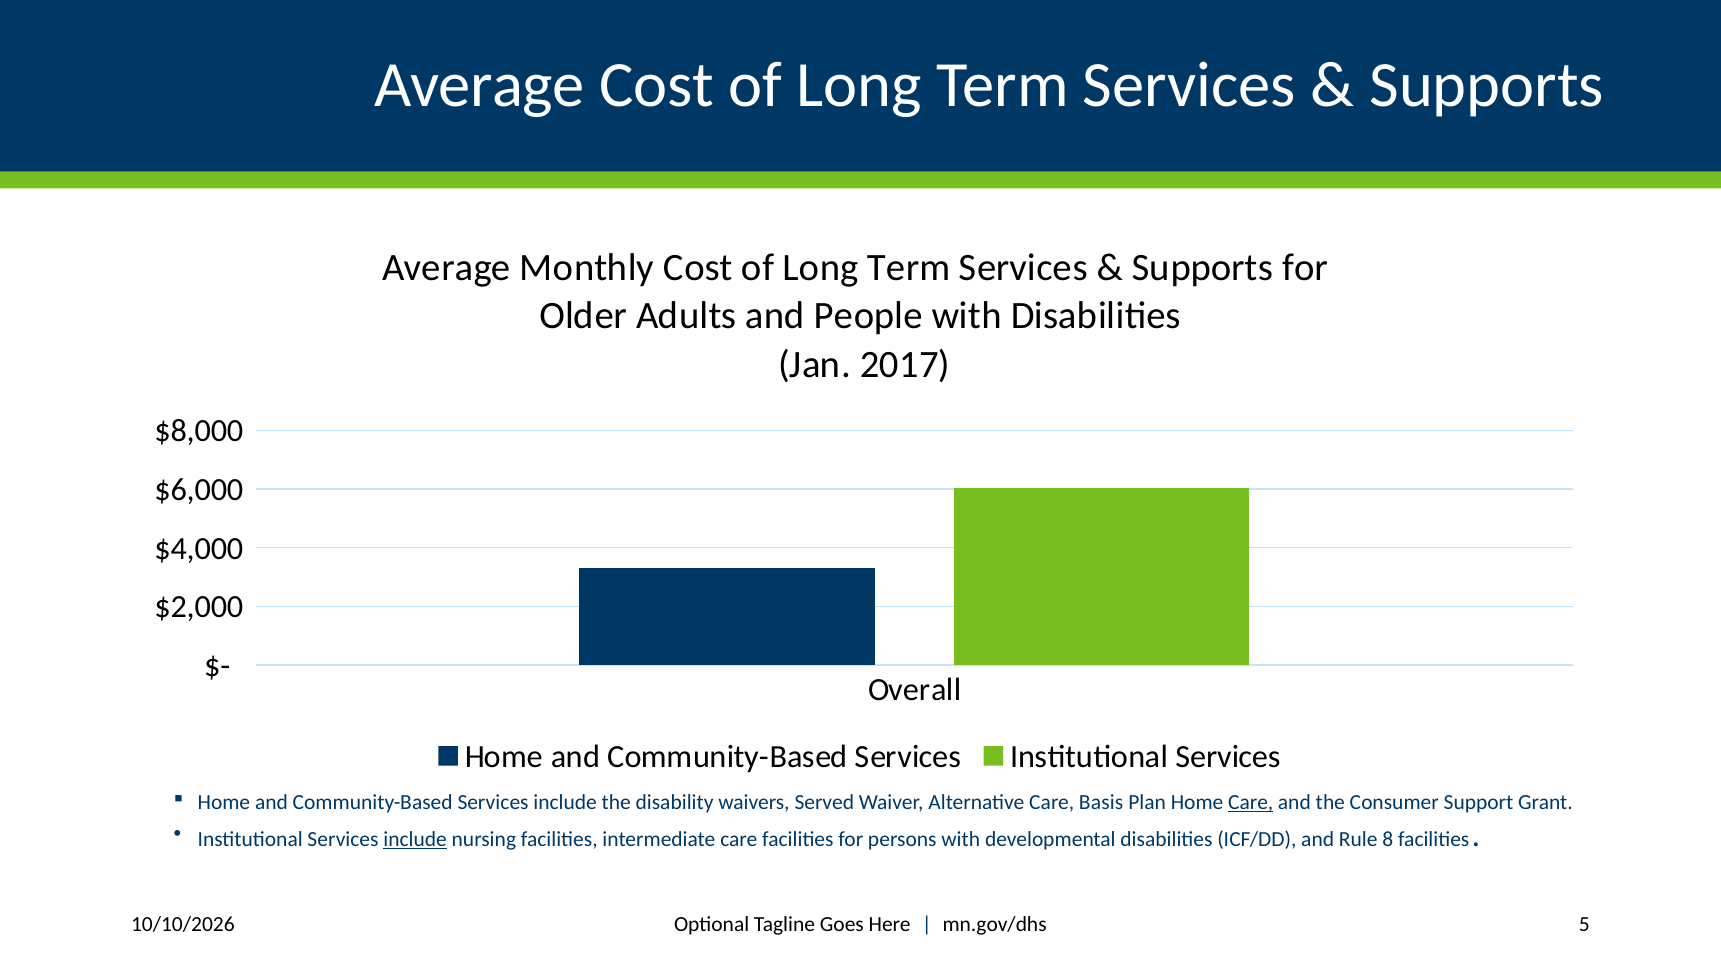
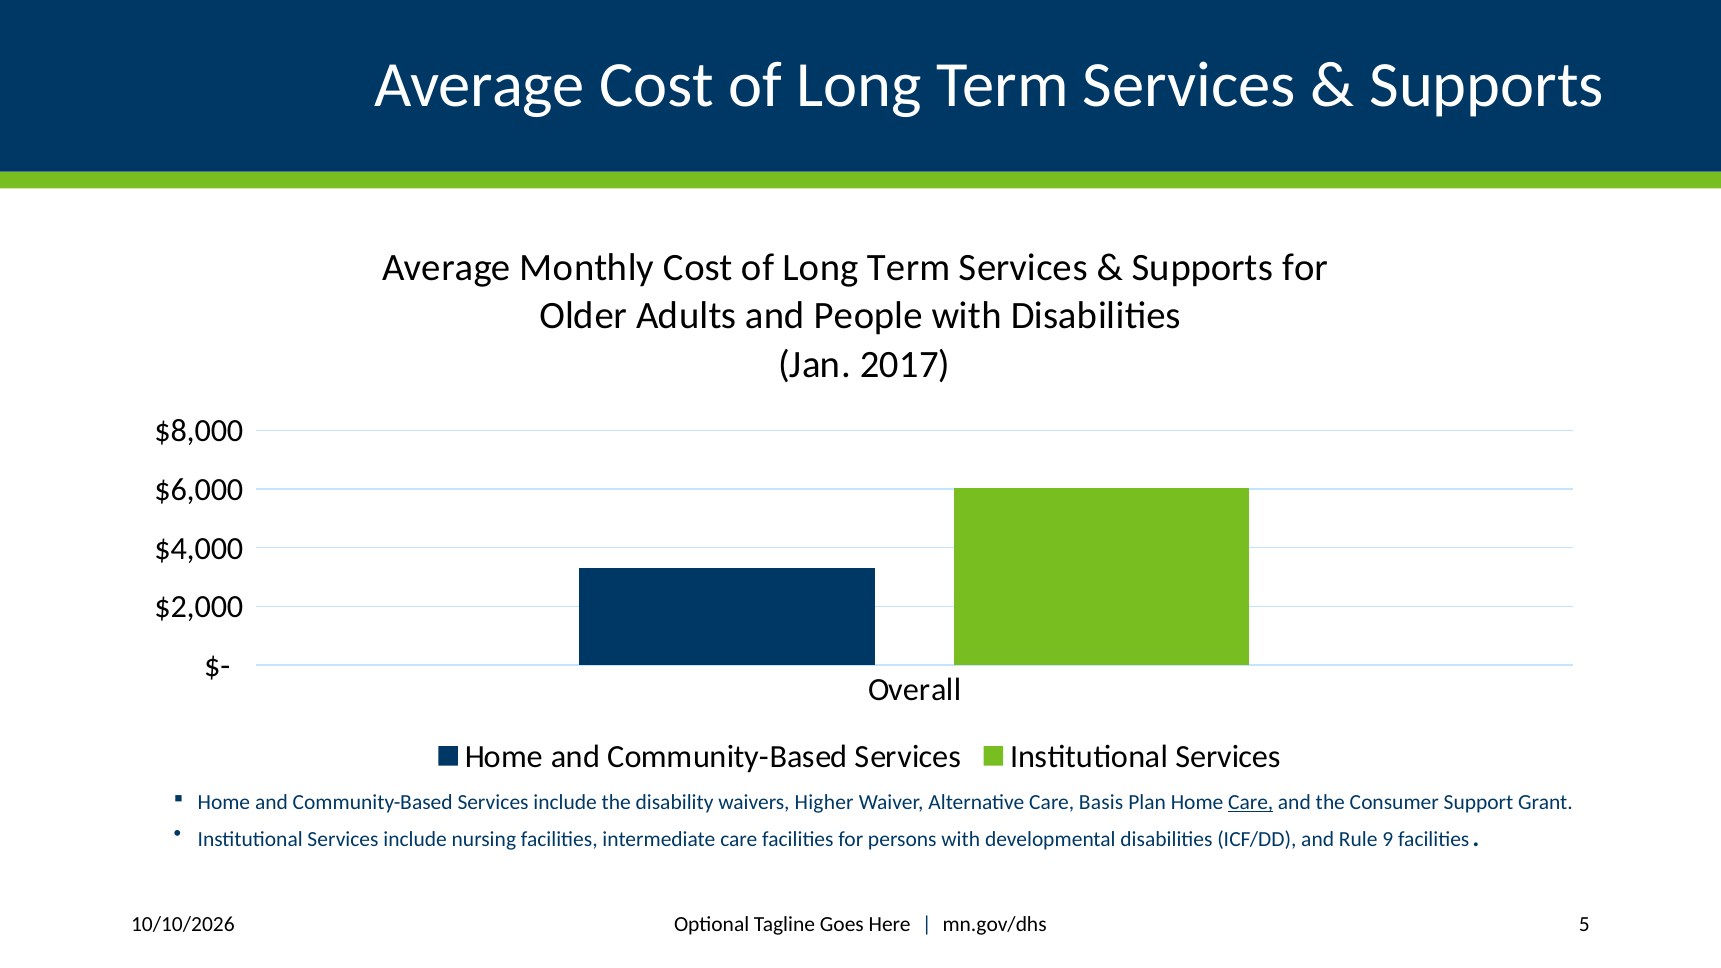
Served: Served -> Higher
include at (415, 839) underline: present -> none
8: 8 -> 9
